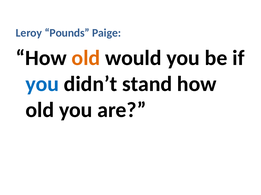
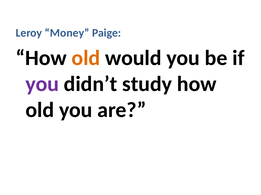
Pounds: Pounds -> Money
you at (42, 84) colour: blue -> purple
stand: stand -> study
